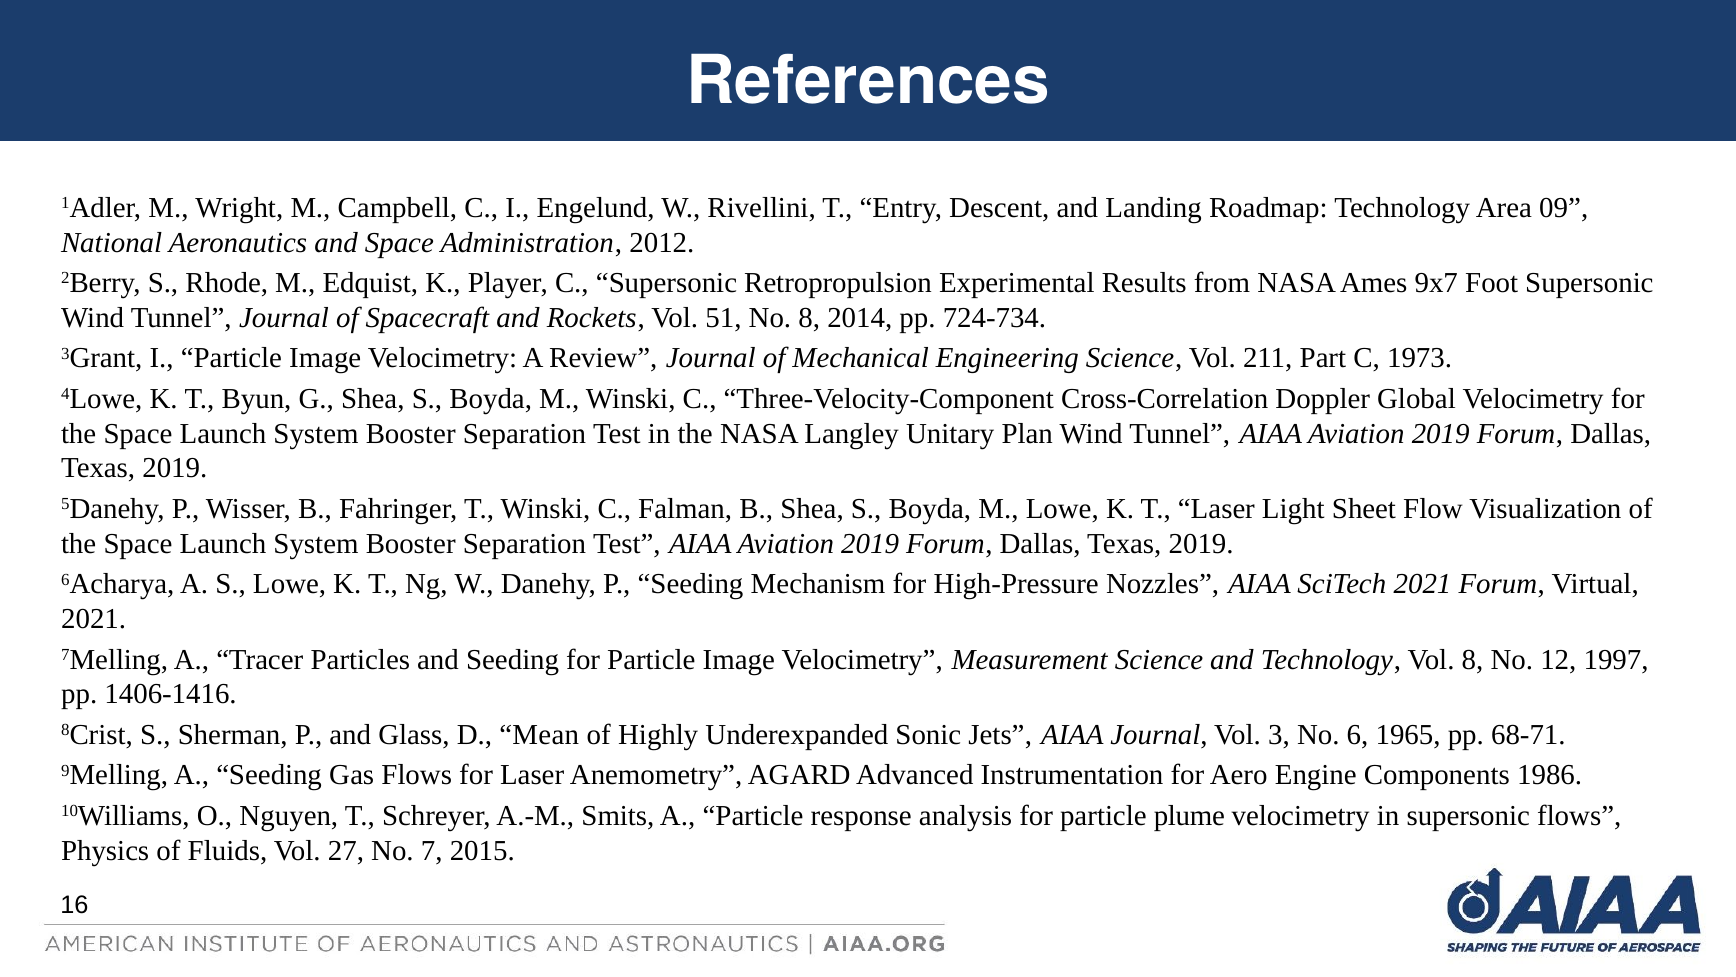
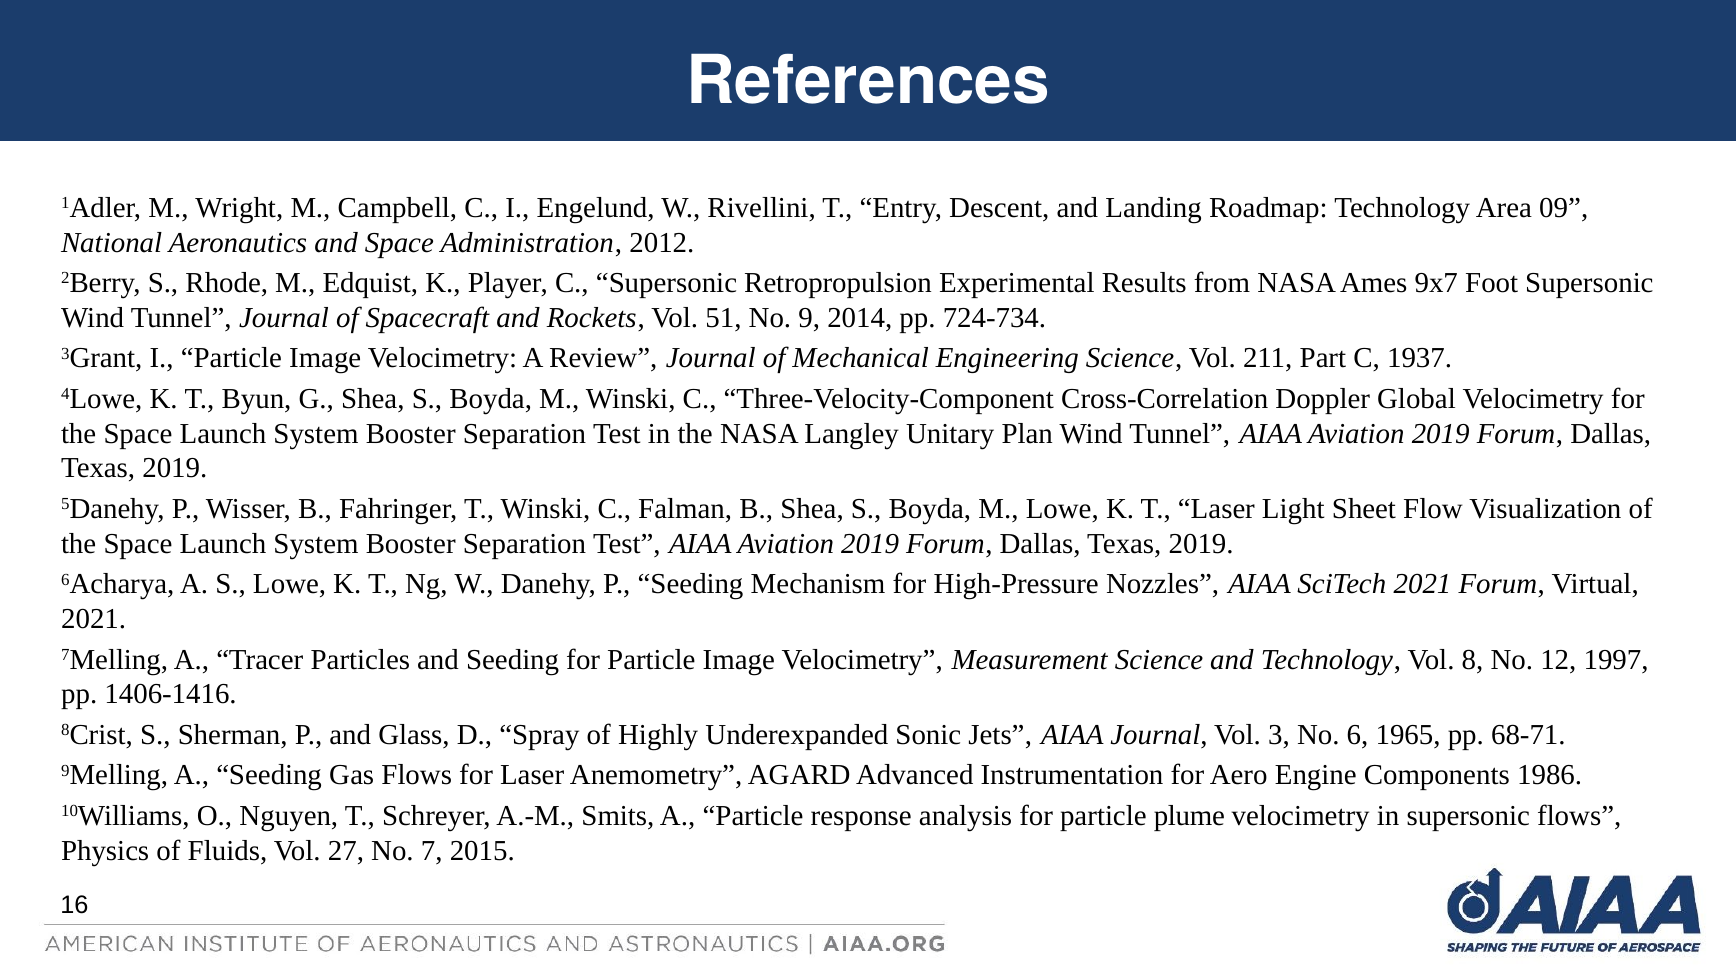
No 8: 8 -> 9
1973: 1973 -> 1937
Mean: Mean -> Spray
